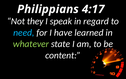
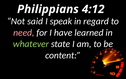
4:17: 4:17 -> 4:12
they: they -> said
need colour: light blue -> pink
